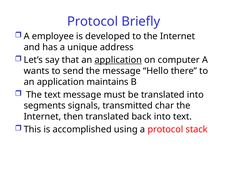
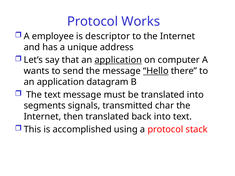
Briefly: Briefly -> Works
developed: developed -> descriptor
Hello underline: none -> present
maintains: maintains -> datagram
